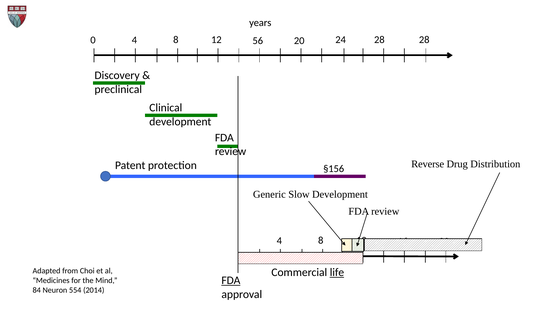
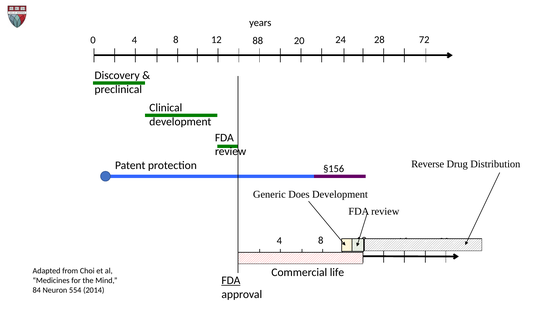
56: 56 -> 88
20 28: 28 -> 72
Slow: Slow -> Does
life underline: present -> none
